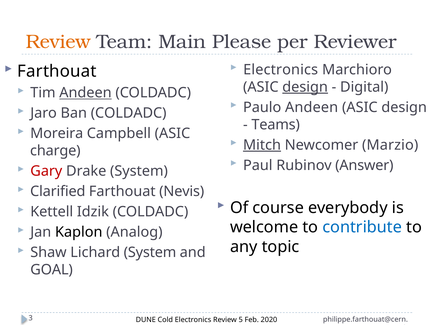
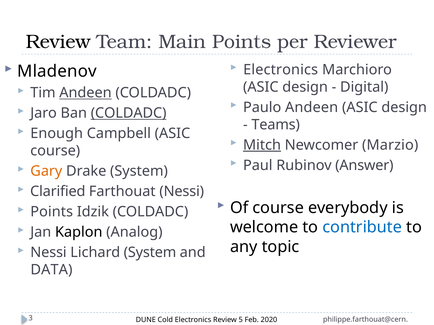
Review at (58, 42) colour: orange -> black
Main Please: Please -> Points
Farthouat at (57, 71): Farthouat -> Mladenov
design at (305, 87) underline: present -> none
COLDADC at (129, 113) underline: none -> present
Moreira: Moreira -> Enough
charge at (55, 151): charge -> course
Gary colour: red -> orange
Farthouat Nevis: Nevis -> Nessi
Kettell at (52, 212): Kettell -> Points
Shaw at (48, 253): Shaw -> Nessi
GOAL: GOAL -> DATA
